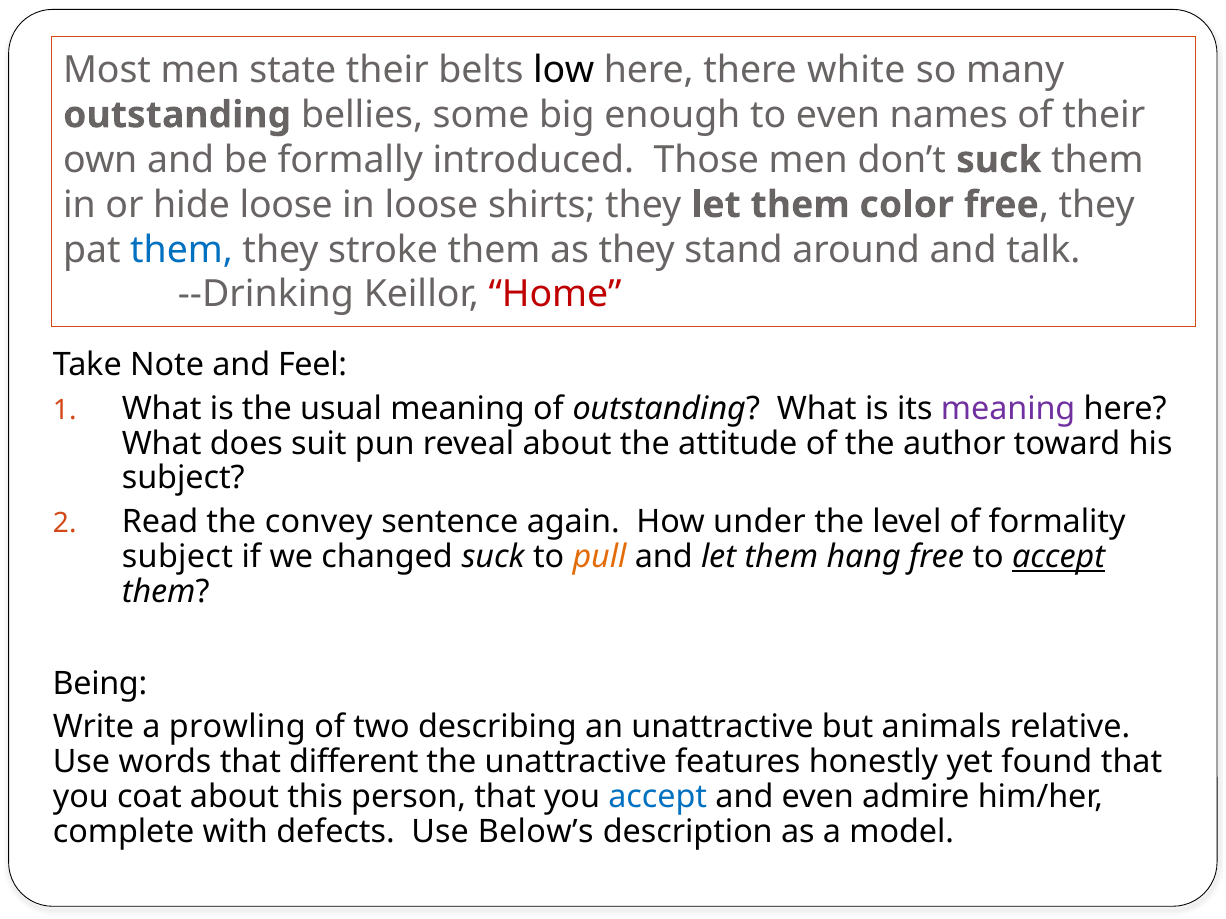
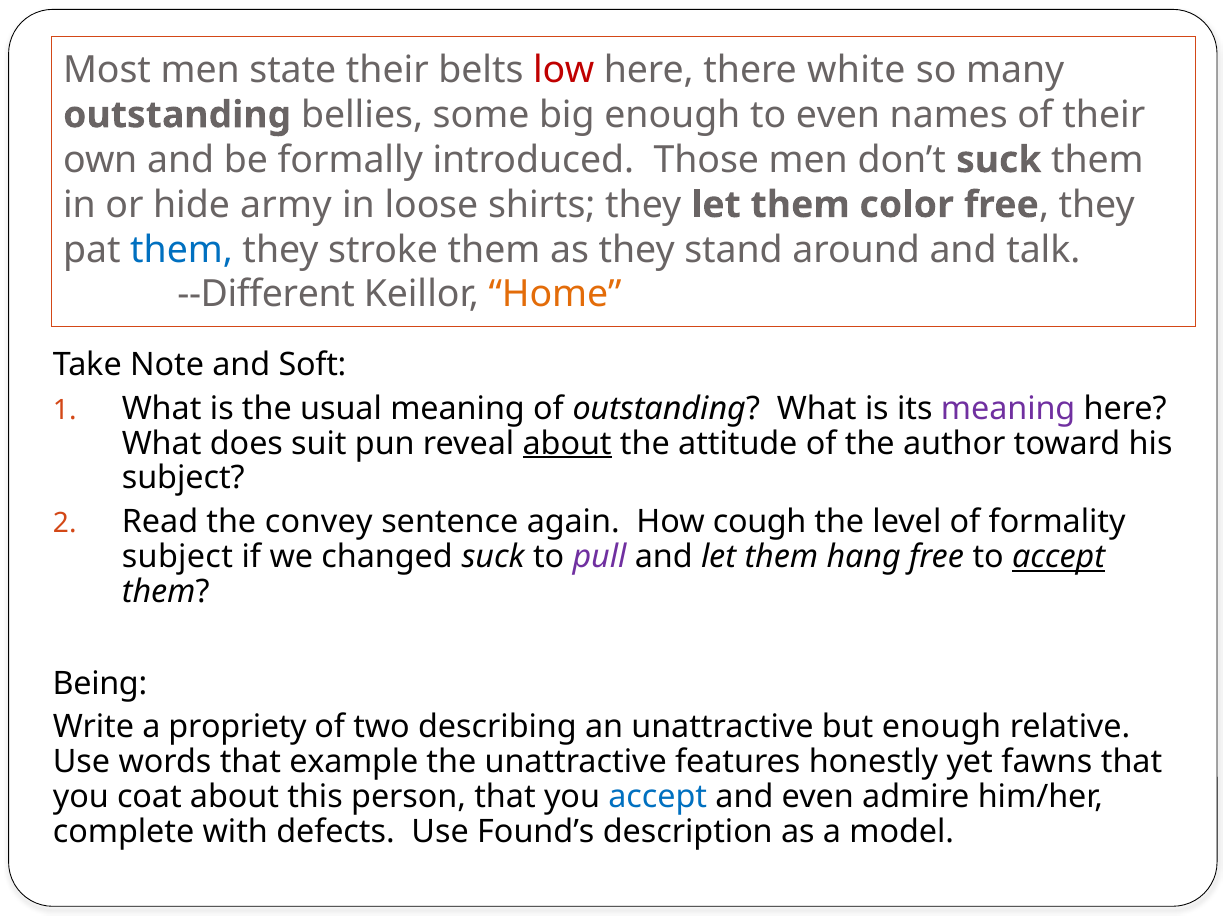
low colour: black -> red
hide loose: loose -> army
--Drinking: --Drinking -> --Different
Home colour: red -> orange
Feel: Feel -> Soft
about at (567, 444) underline: none -> present
under: under -> cough
pull colour: orange -> purple
prowling: prowling -> propriety
but animals: animals -> enough
different: different -> example
found: found -> fawns
Below’s: Below’s -> Found’s
